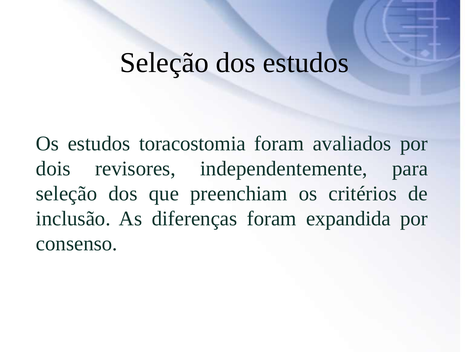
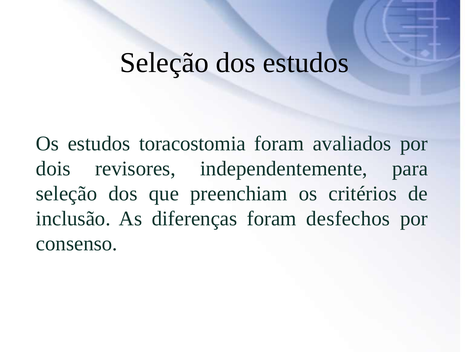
expandida: expandida -> desfechos
